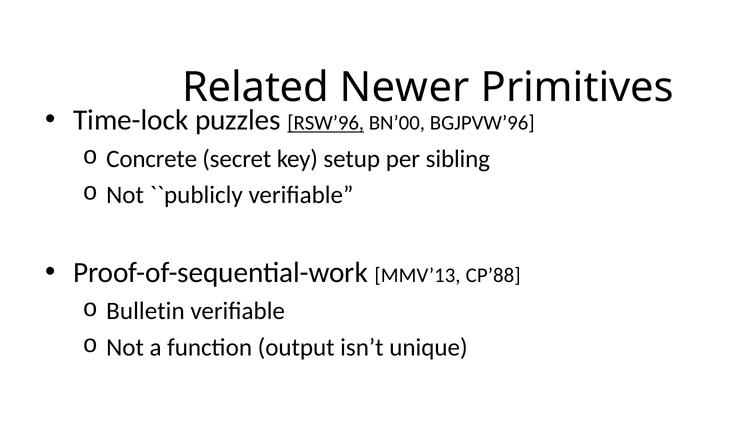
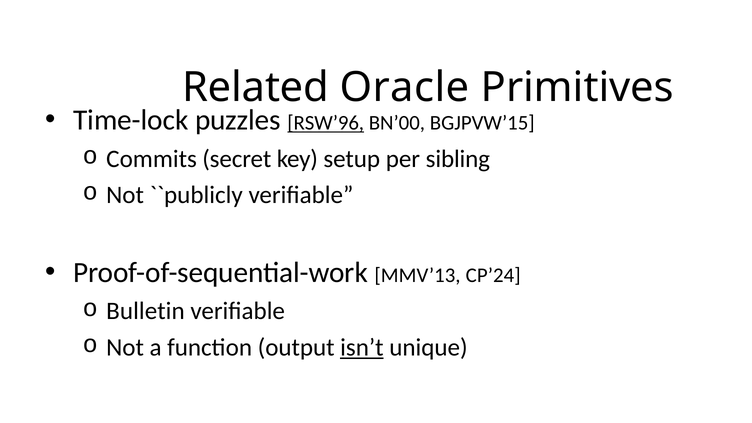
Newer: Newer -> Oracle
BGJPVW’96: BGJPVW’96 -> BGJPVW’15
Concrete: Concrete -> Commits
CP’88: CP’88 -> CP’24
isn’t underline: none -> present
